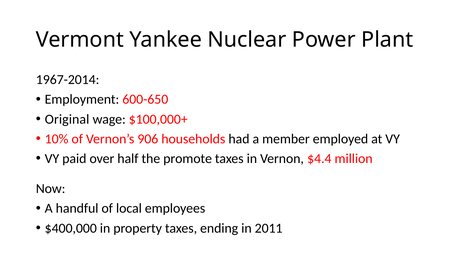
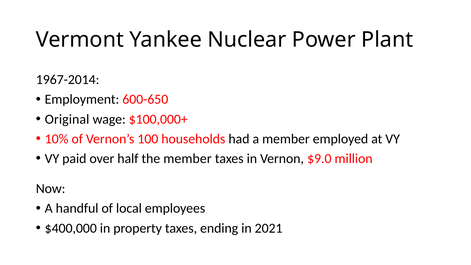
906: 906 -> 100
the promote: promote -> member
$4.4: $4.4 -> $9.0
2011: 2011 -> 2021
